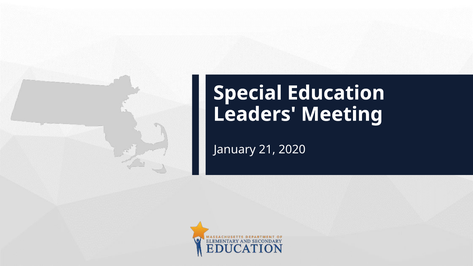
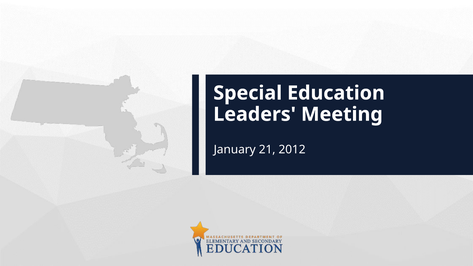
2020: 2020 -> 2012
